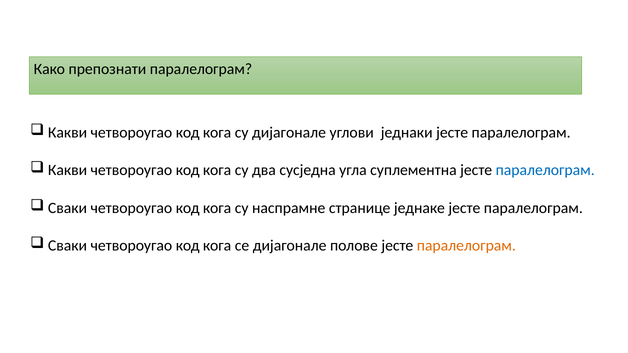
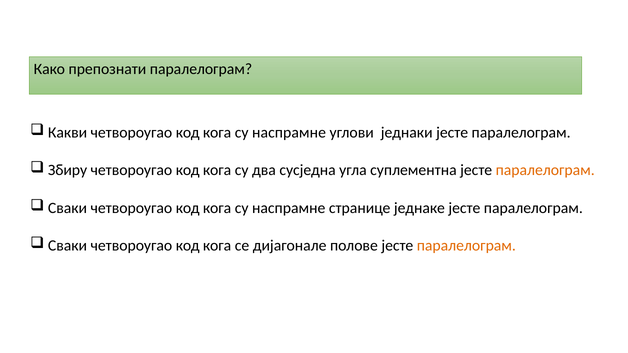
дијагонале at (289, 133): дијагонале -> наспрамне
Какви at (68, 170): Какви -> Збиру
паралелограм at (545, 170) colour: blue -> orange
